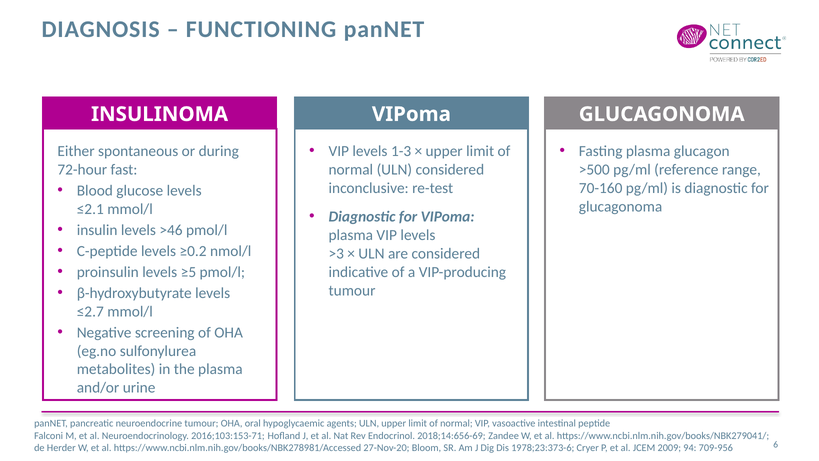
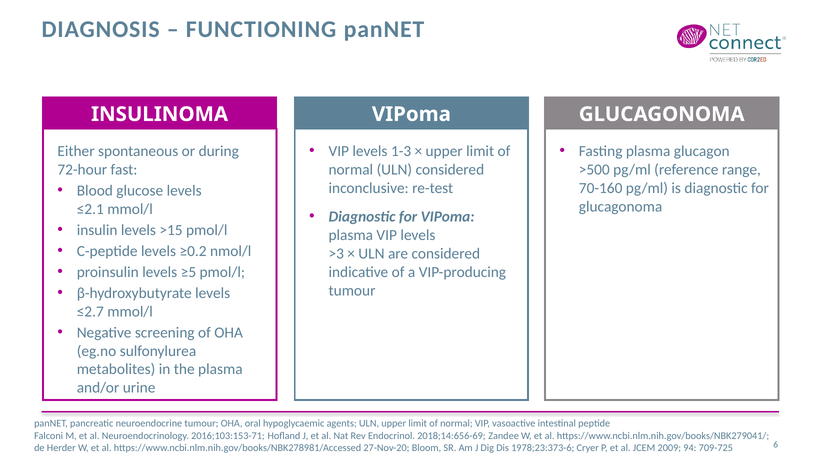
>46: >46 -> >15
709-956: 709-956 -> 709-725
